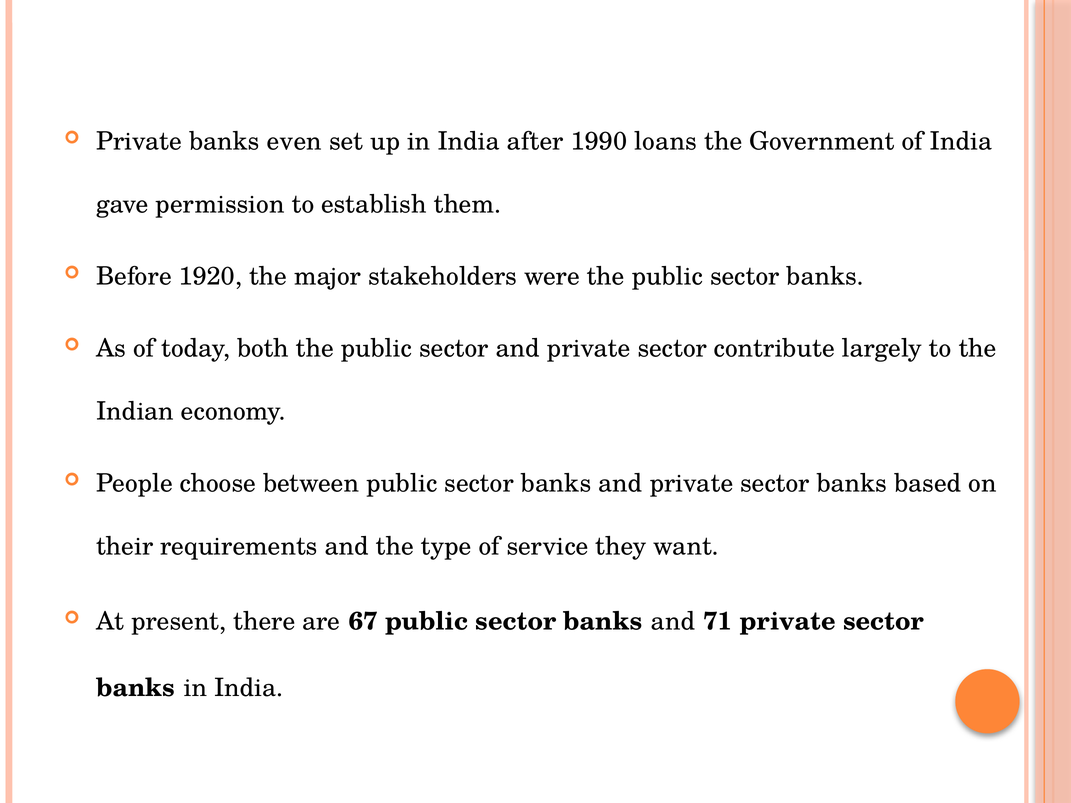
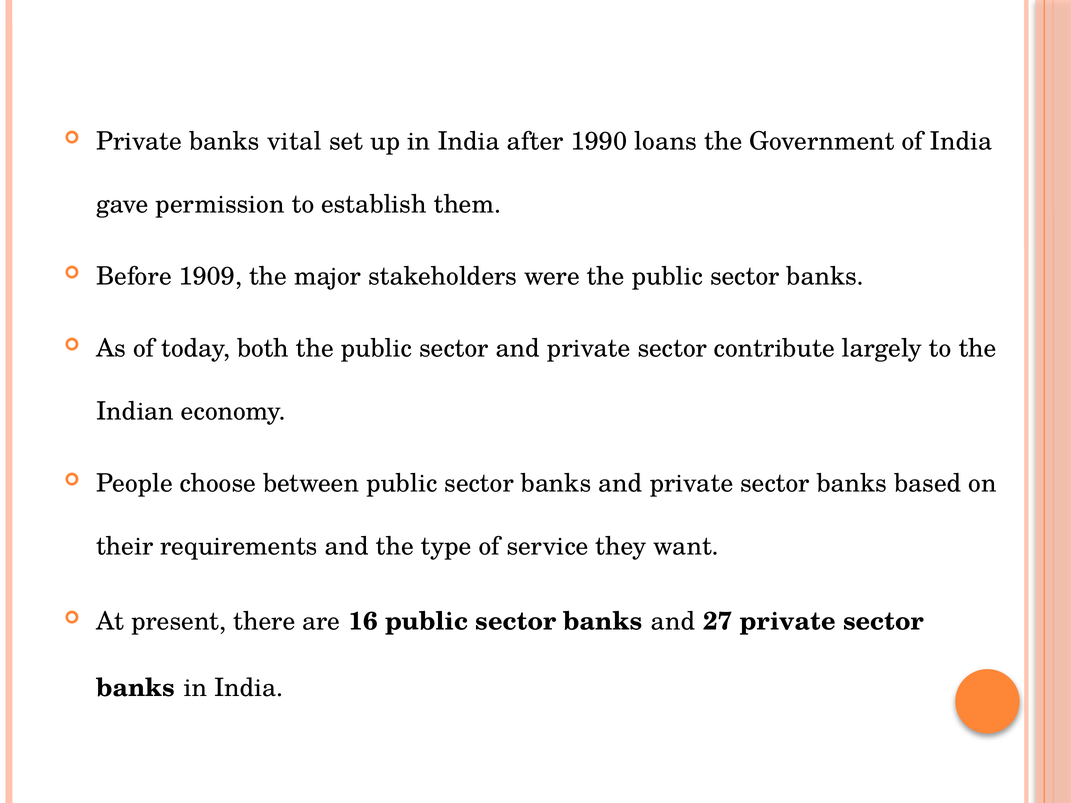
even: even -> vital
1920: 1920 -> 1909
67: 67 -> 16
71: 71 -> 27
